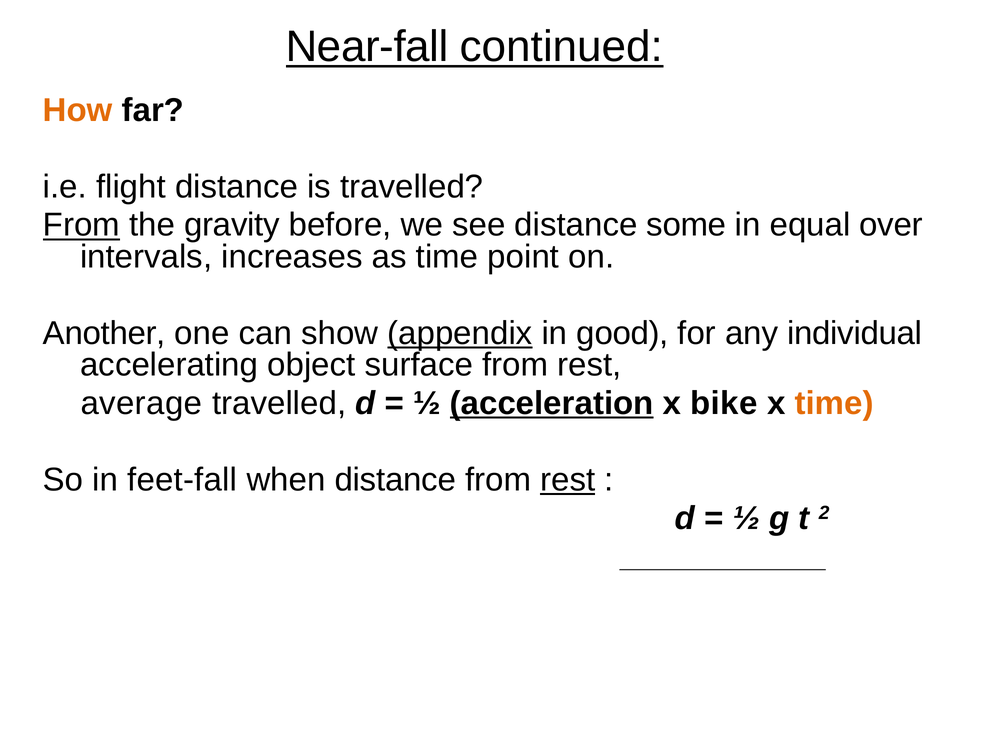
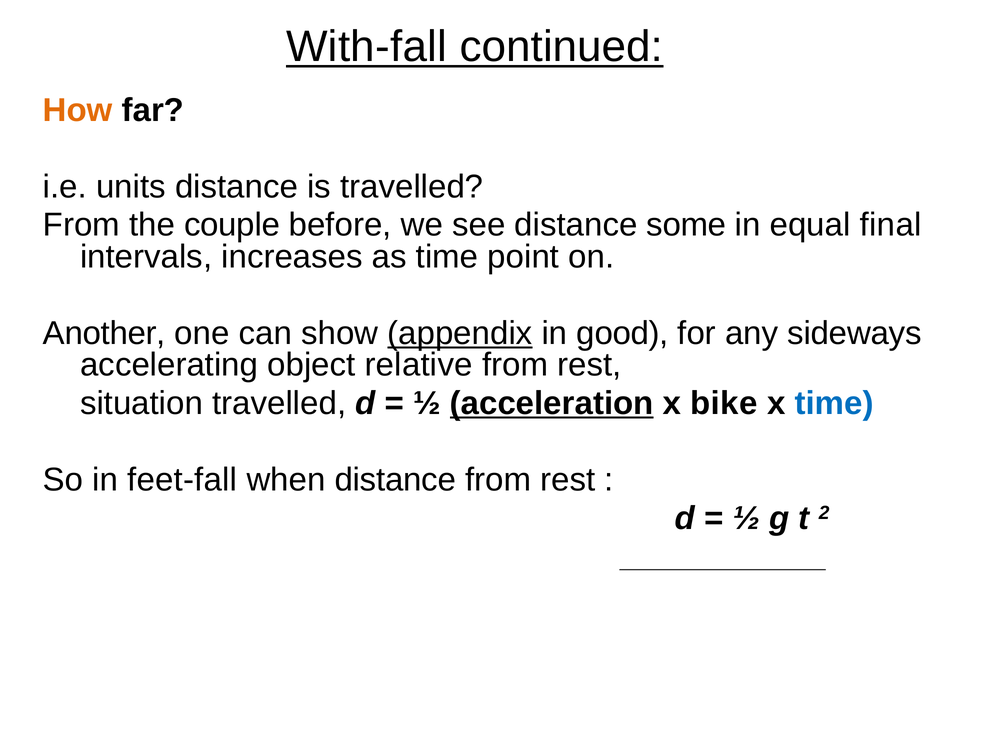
Near-fall: Near-fall -> With-fall
flight: flight -> units
From at (81, 225) underline: present -> none
gravity: gravity -> couple
over: over -> final
individual: individual -> sideways
surface: surface -> relative
average: average -> situation
time at (834, 404) colour: orange -> blue
rest at (568, 480) underline: present -> none
